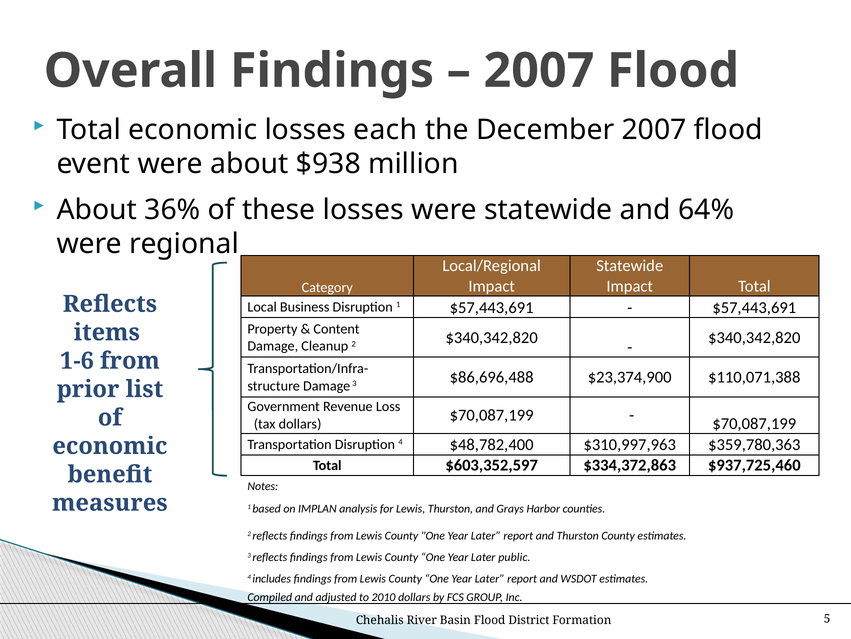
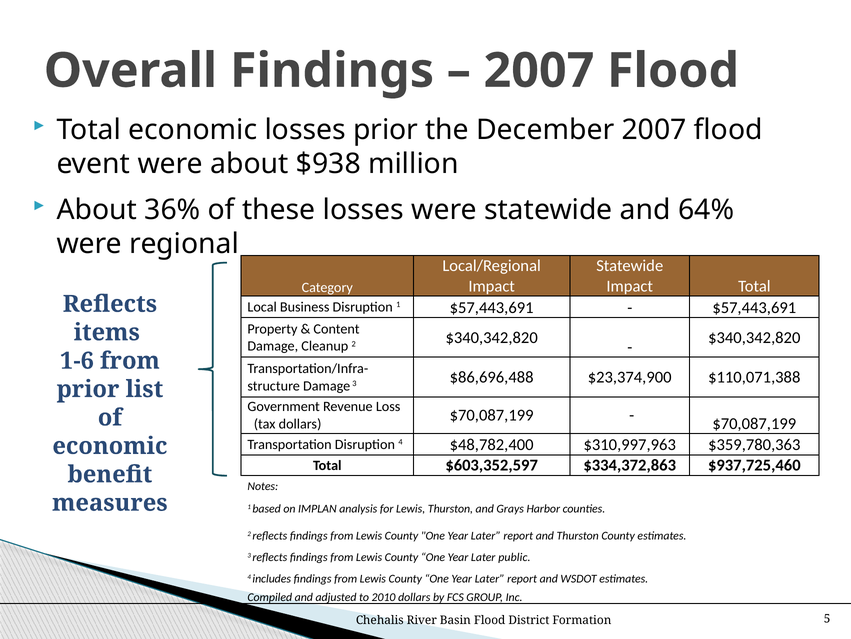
losses each: each -> prior
